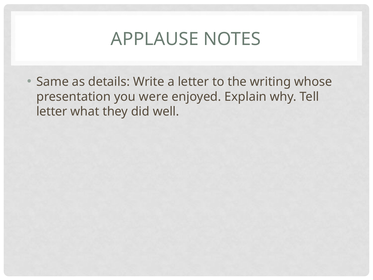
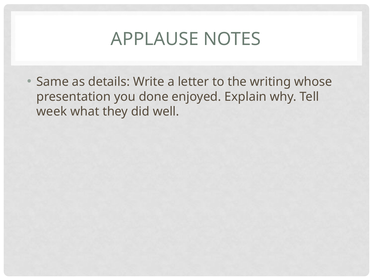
were: were -> done
letter at (52, 112): letter -> week
